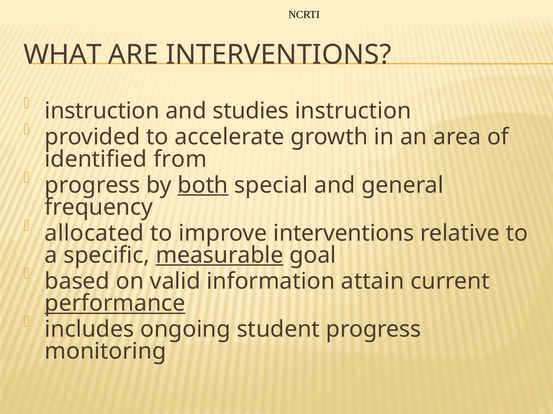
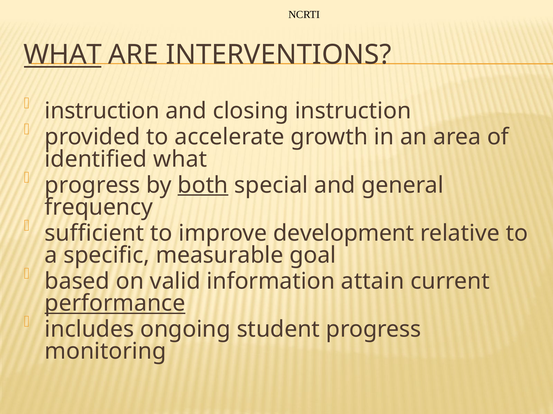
WHAT at (63, 55) underline: none -> present
studies: studies -> closing
identified from: from -> what
allocated: allocated -> sufficient
improve interventions: interventions -> development
measurable underline: present -> none
